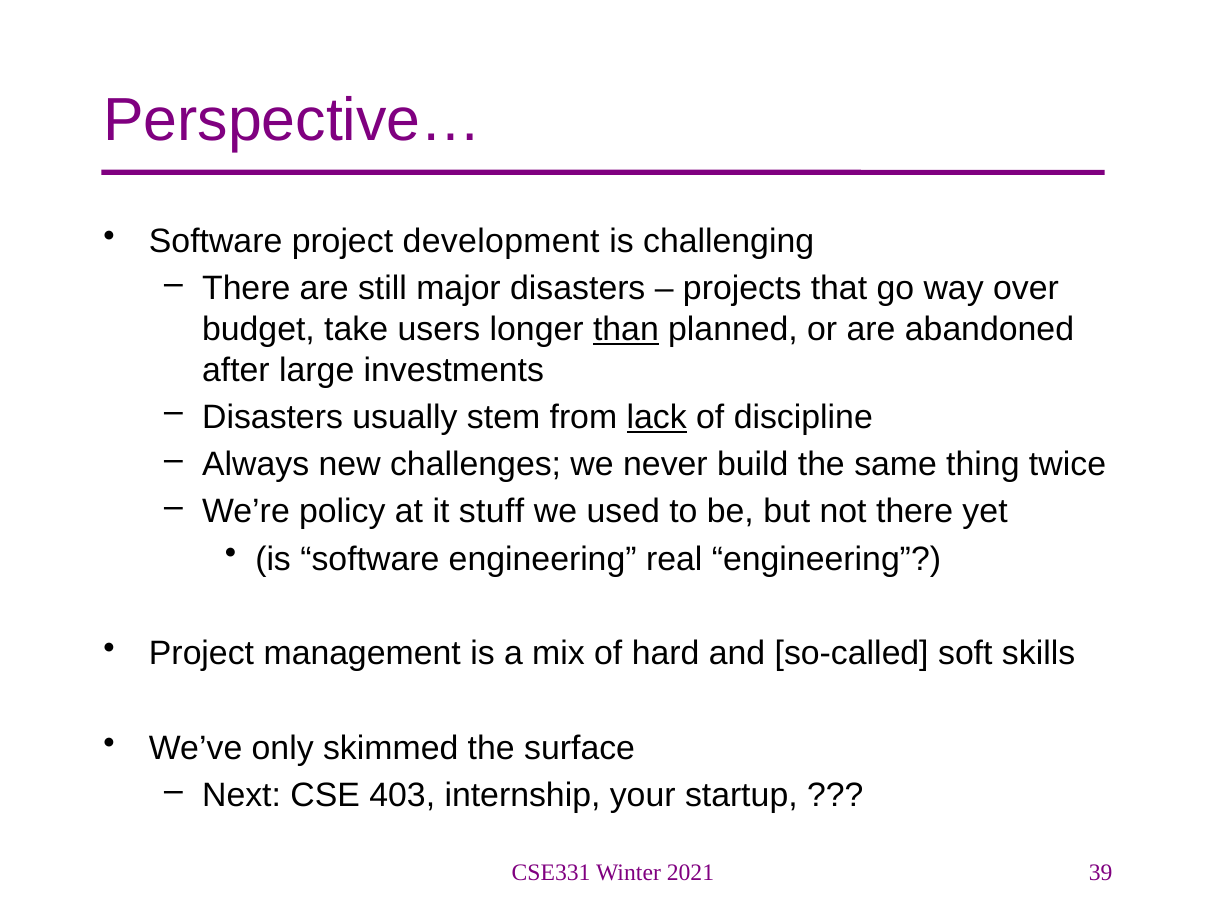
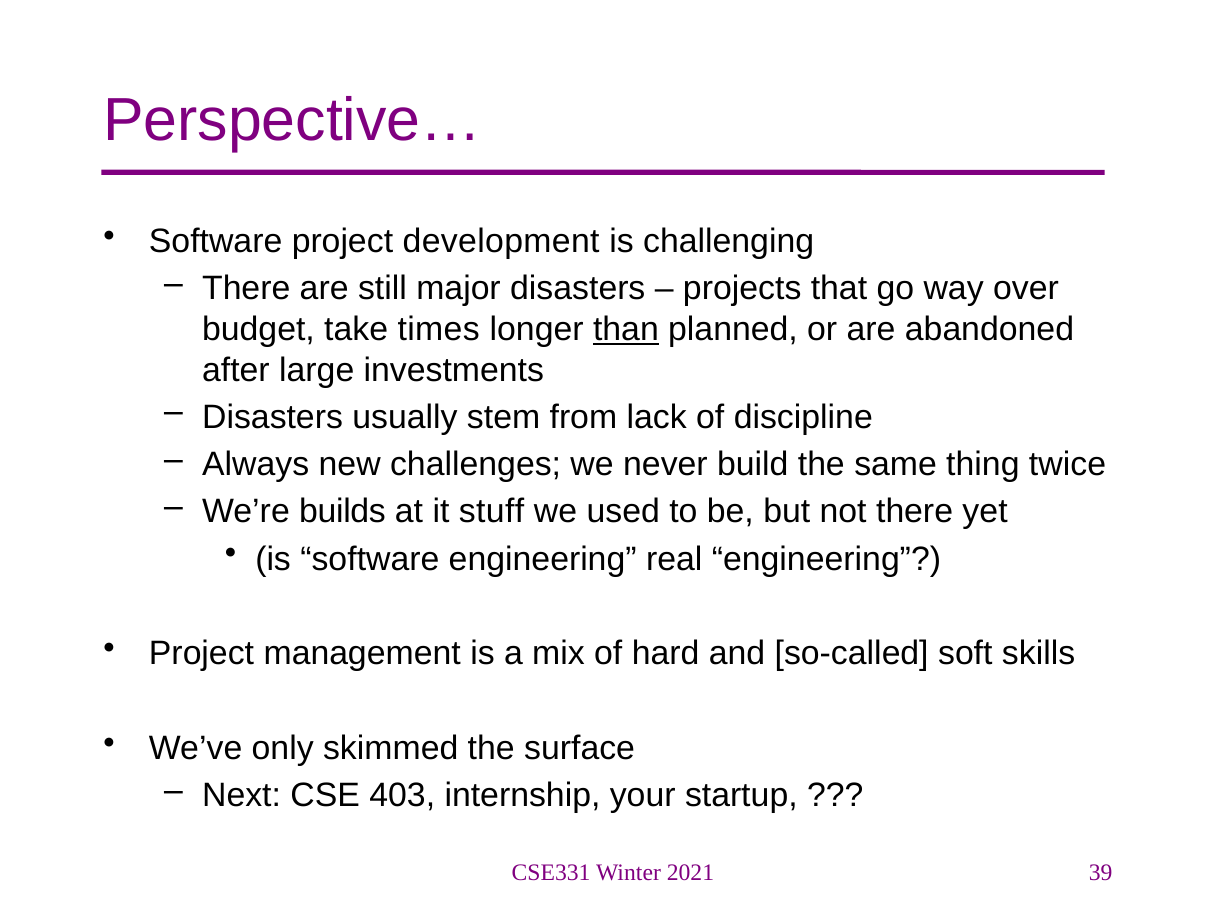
users: users -> times
lack underline: present -> none
policy: policy -> builds
